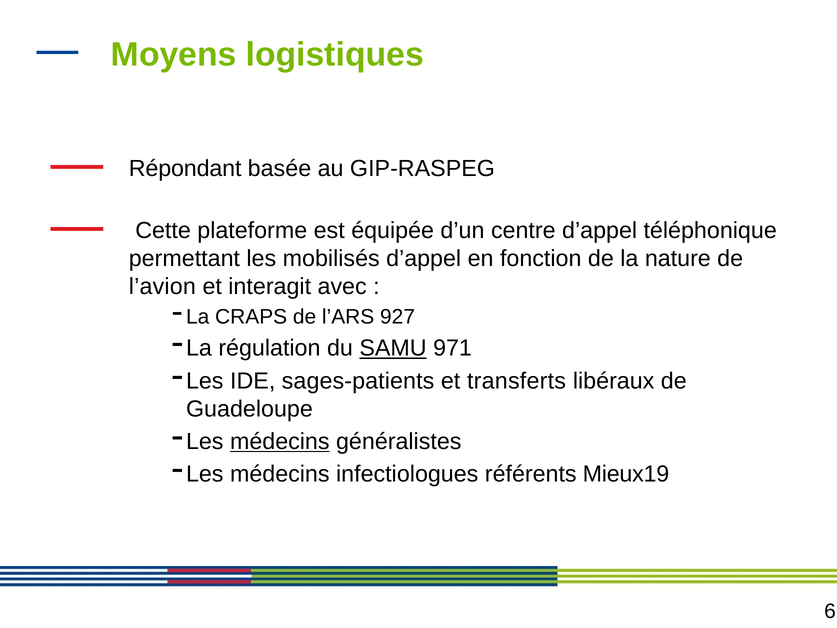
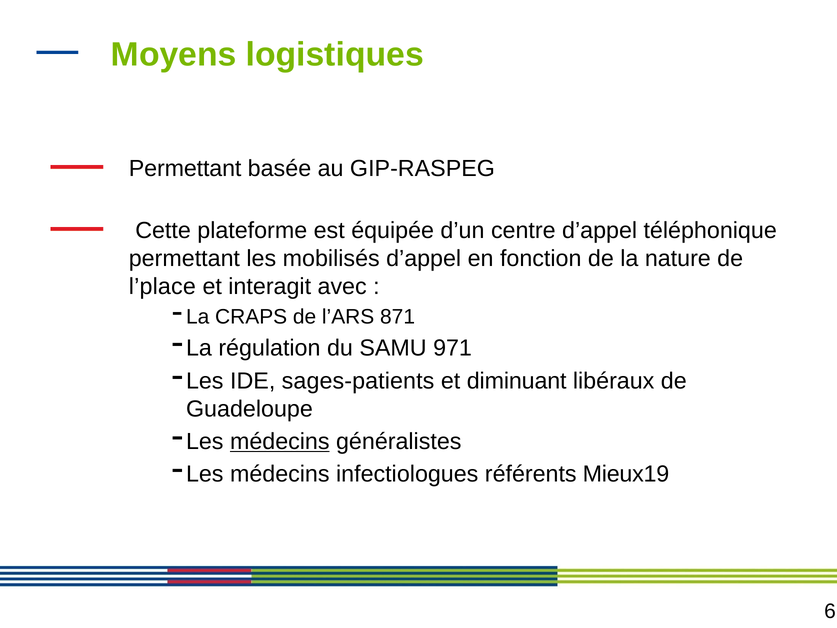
Répondant at (185, 169): Répondant -> Permettant
l’avion: l’avion -> l’place
927: 927 -> 871
SAMU underline: present -> none
transferts: transferts -> diminuant
